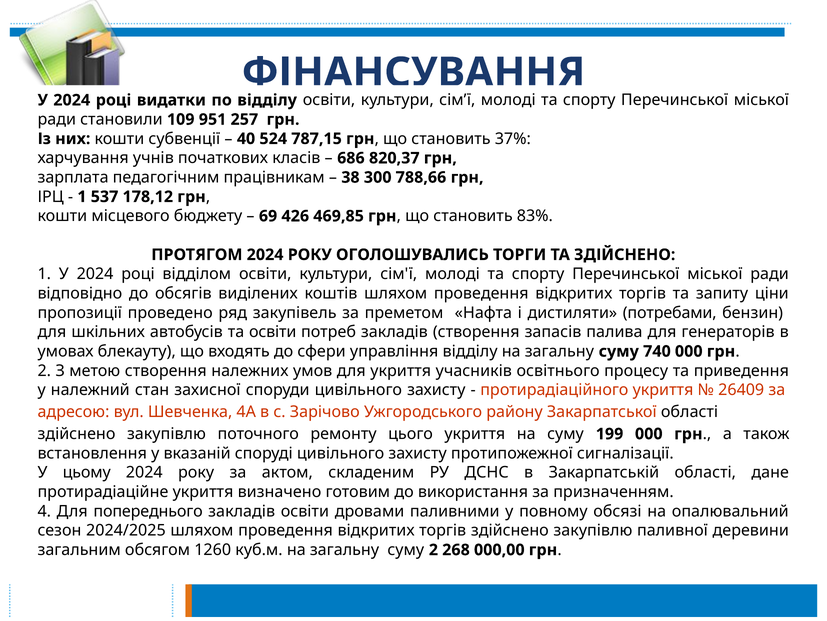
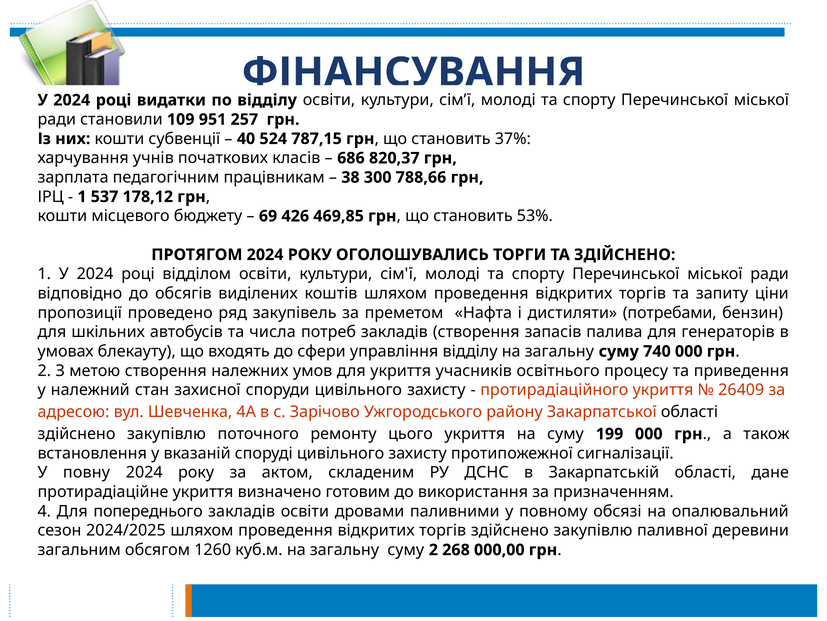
83%: 83% -> 53%
та освіти: освіти -> числа
цьому: цьому -> повну
